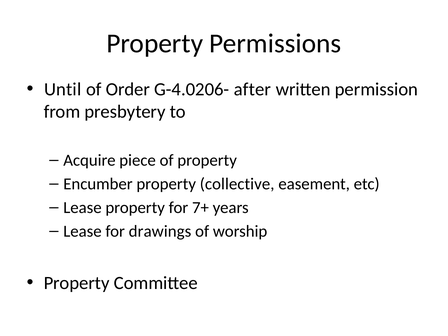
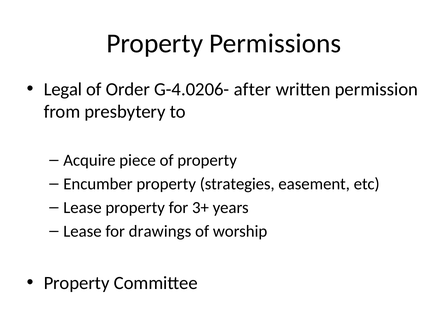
Until: Until -> Legal
collective: collective -> strategies
7+: 7+ -> 3+
